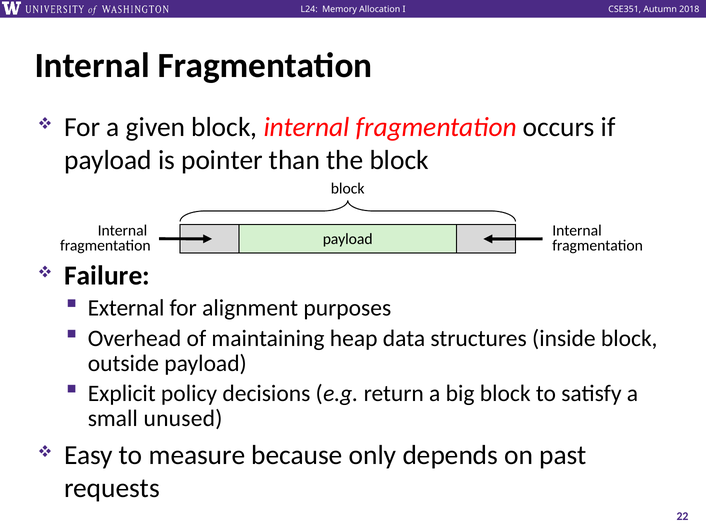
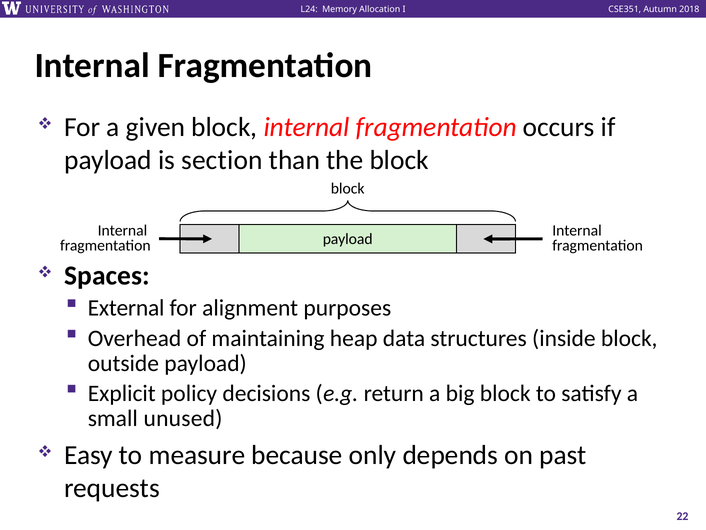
pointer: pointer -> section
Failure: Failure -> Spaces
